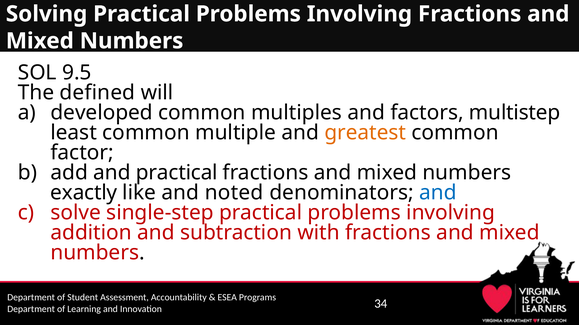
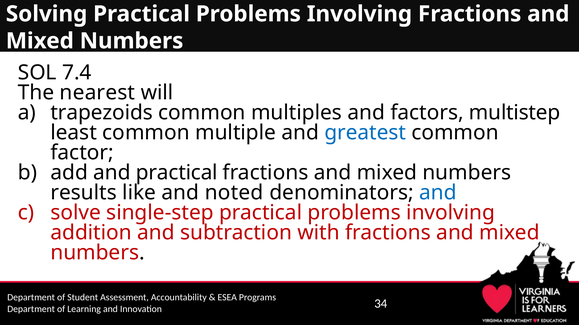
9.5: 9.5 -> 7.4
defined: defined -> nearest
developed: developed -> trapezoids
greatest colour: orange -> blue
exactly: exactly -> results
